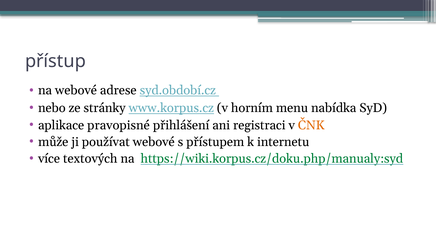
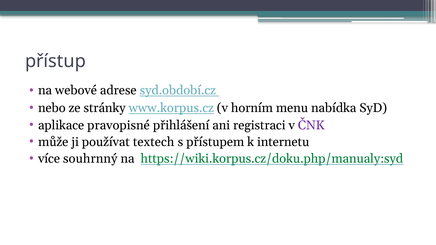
ČNK colour: orange -> purple
používat webové: webové -> textech
textových: textových -> souhrnný
